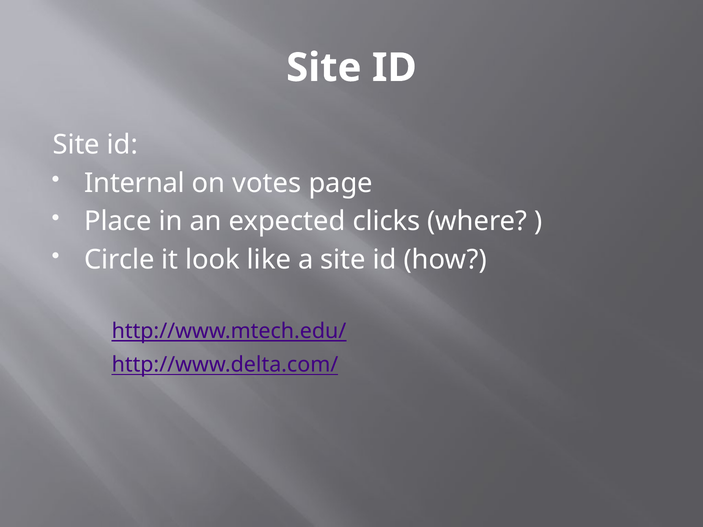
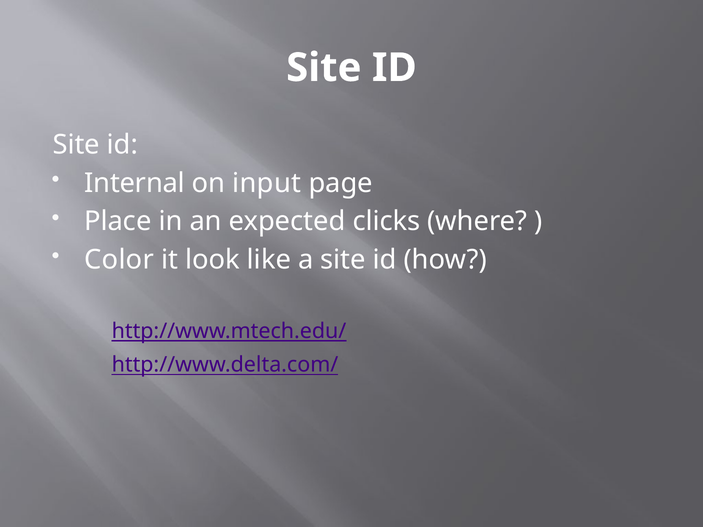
votes: votes -> input
Circle: Circle -> Color
